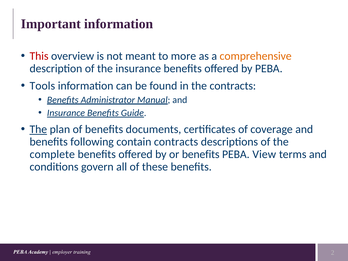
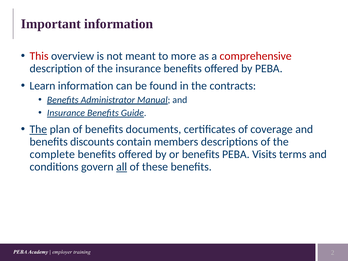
comprehensive colour: orange -> red
Tools: Tools -> Learn
following: following -> discounts
contain contracts: contracts -> members
View: View -> Visits
all underline: none -> present
